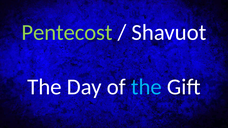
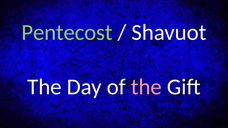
the at (146, 87) colour: light blue -> pink
